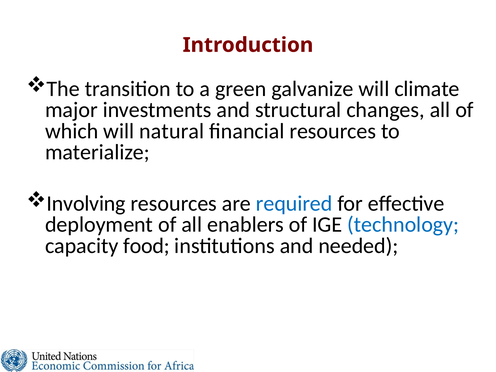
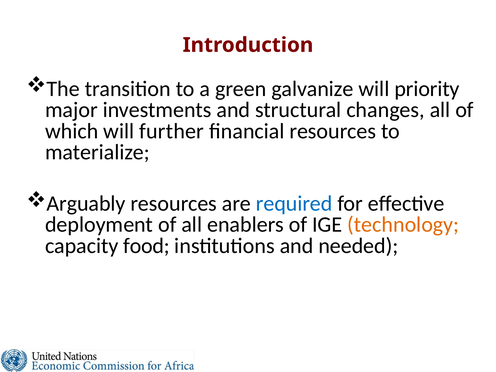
climate: climate -> priority
natural: natural -> further
Involving: Involving -> Arguably
technology colour: blue -> orange
